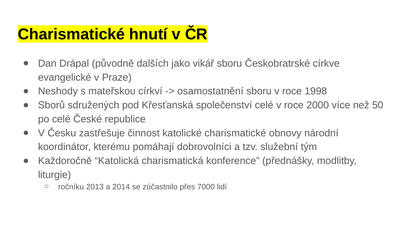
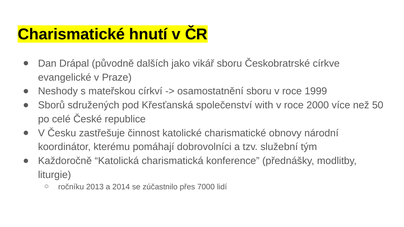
1998: 1998 -> 1999
společenství celé: celé -> with
